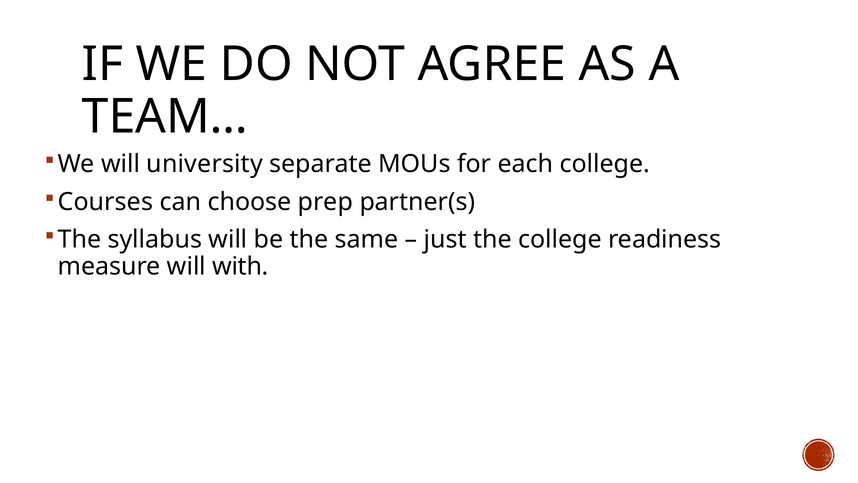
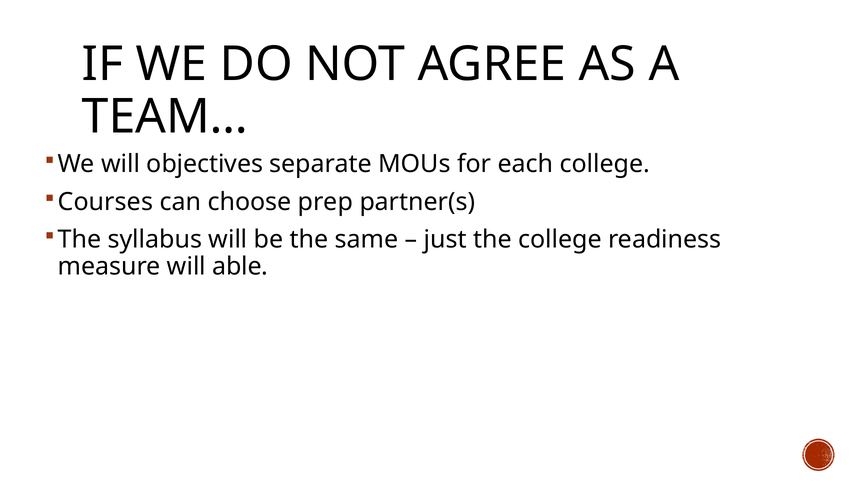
university: university -> objectives
with: with -> able
